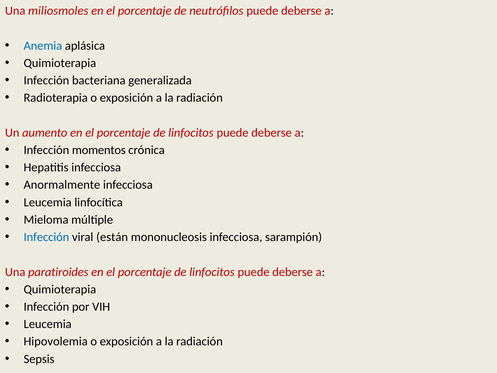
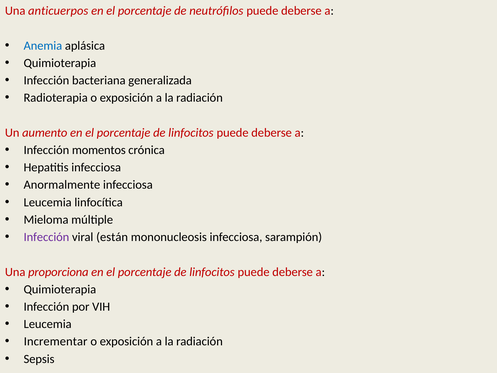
miliosmoles: miliosmoles -> anticuerpos
Infección at (46, 237) colour: blue -> purple
paratiroides: paratiroides -> proporciona
Hipovolemia: Hipovolemia -> Incrementar
